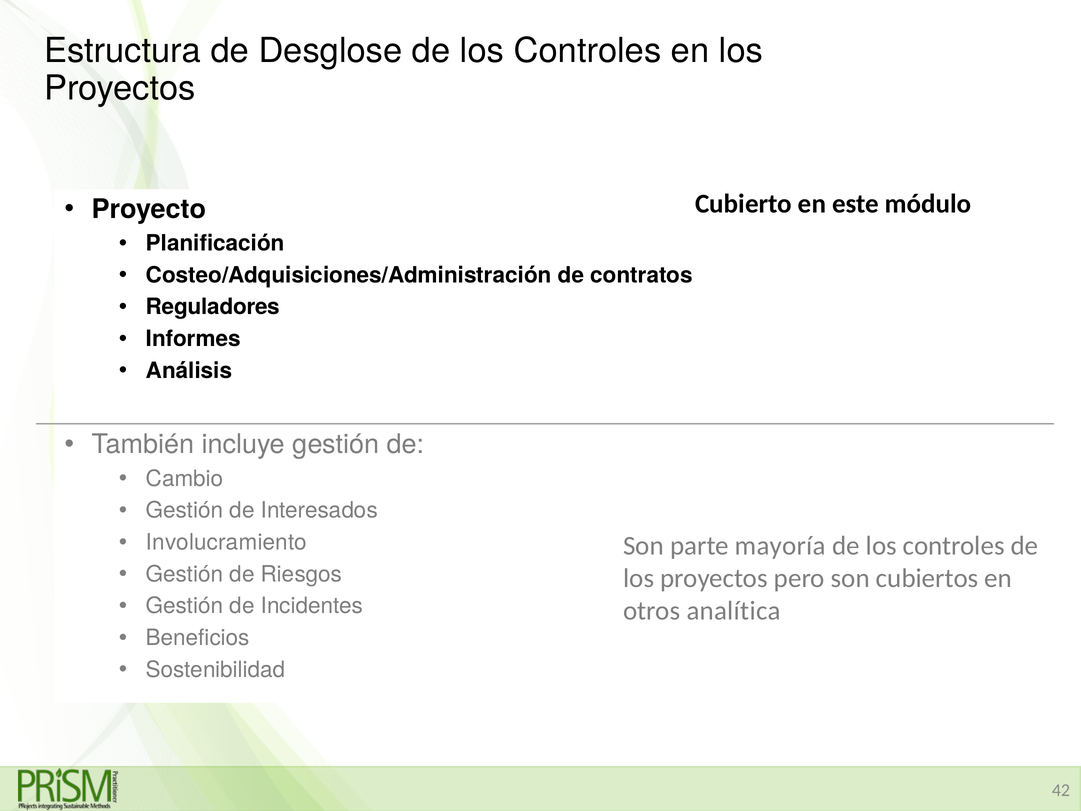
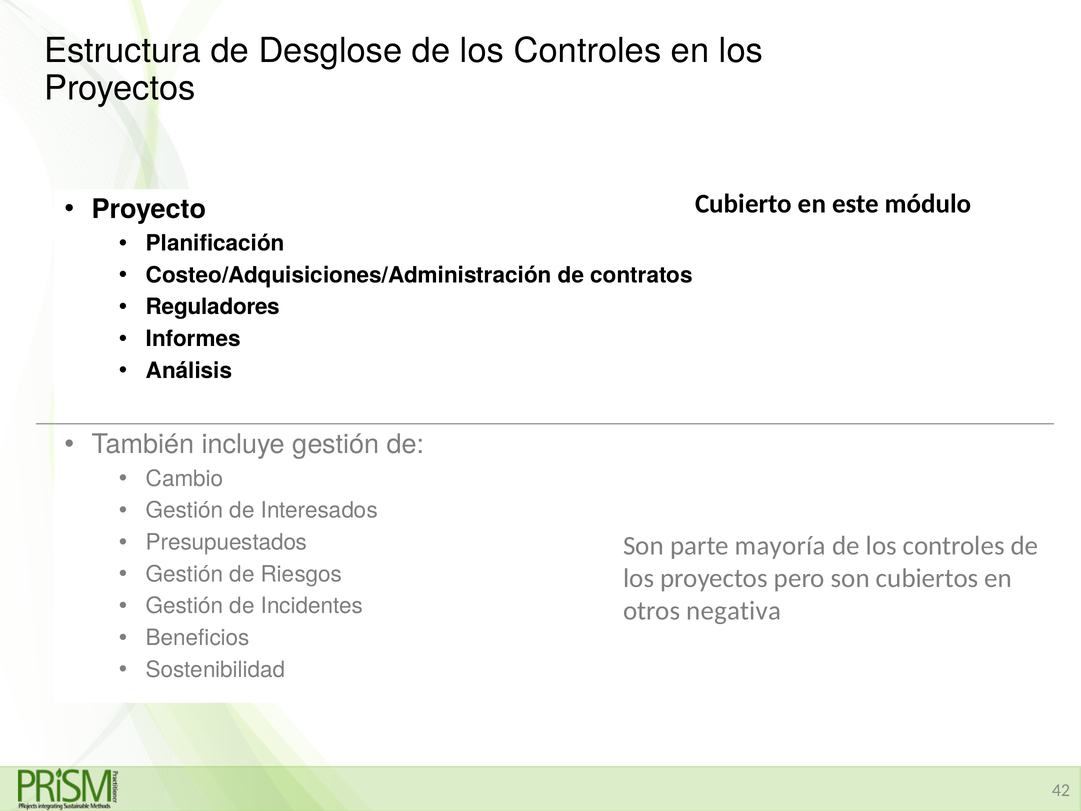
Involucramiento: Involucramiento -> Presupuestados
analítica: analítica -> negativa
